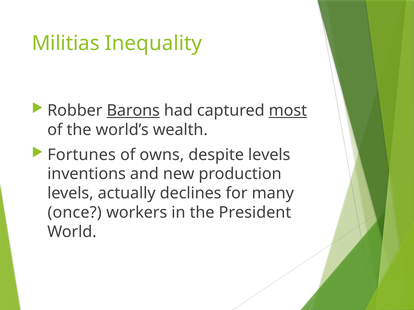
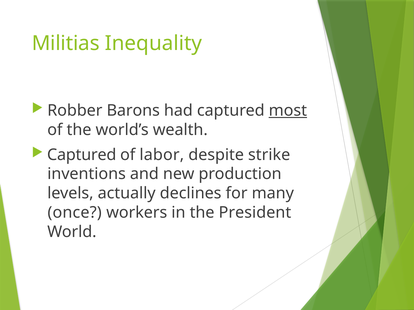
Barons underline: present -> none
Fortunes at (82, 155): Fortunes -> Captured
owns: owns -> labor
despite levels: levels -> strike
